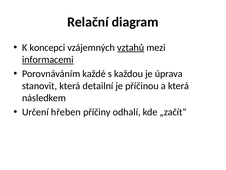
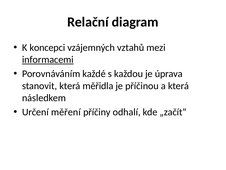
vztahů underline: present -> none
detailní: detailní -> měřidla
hřeben: hřeben -> měření
